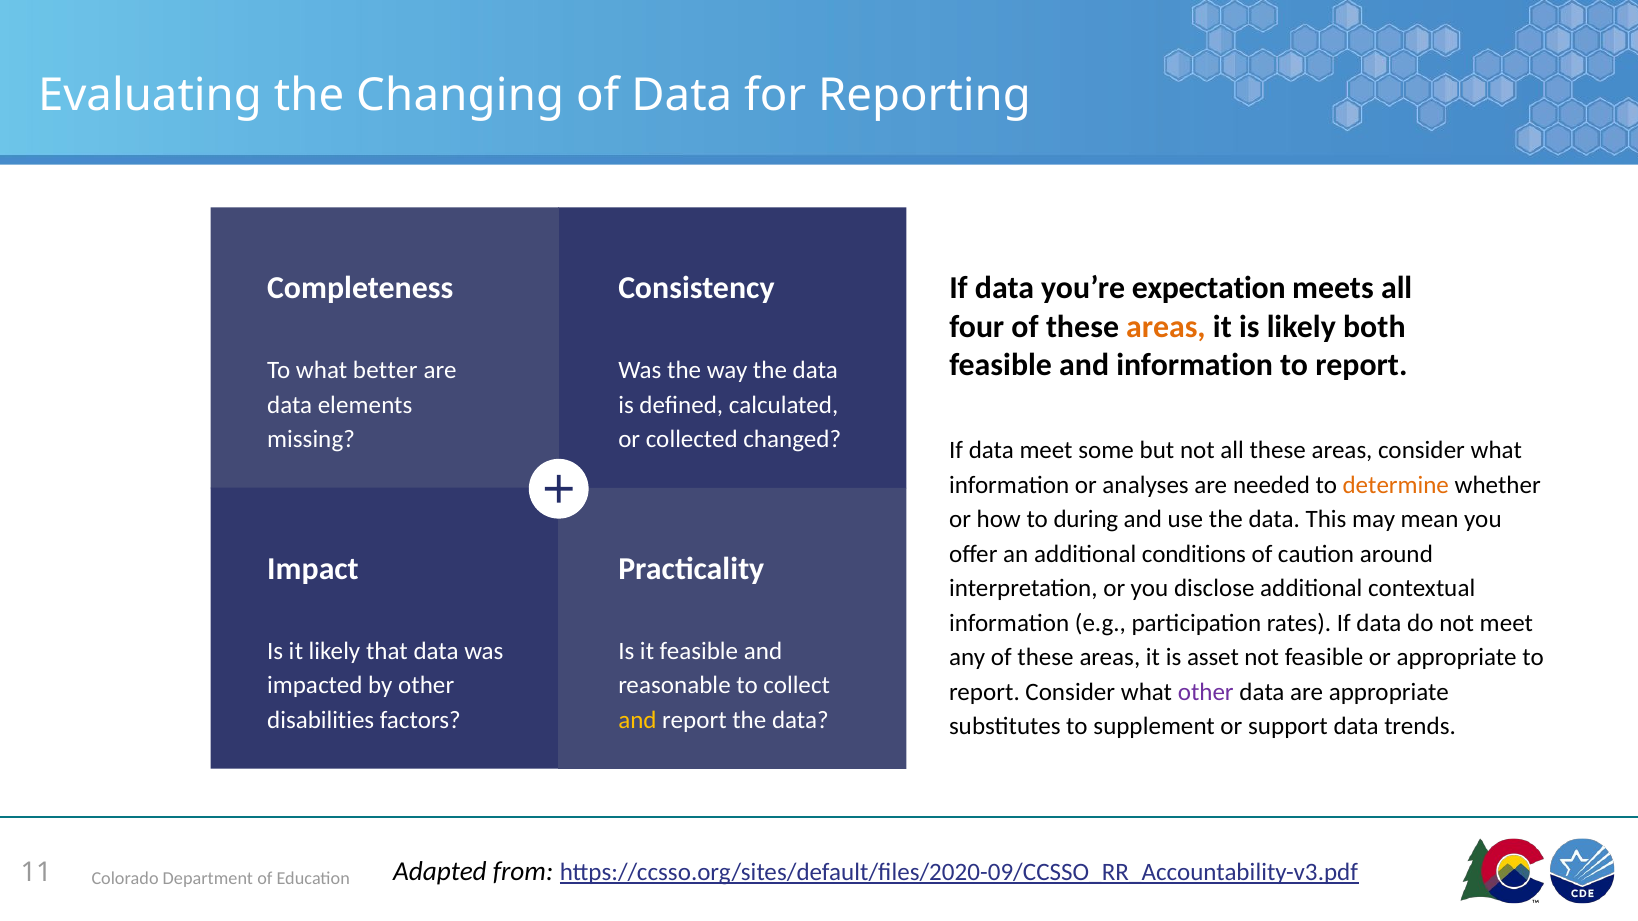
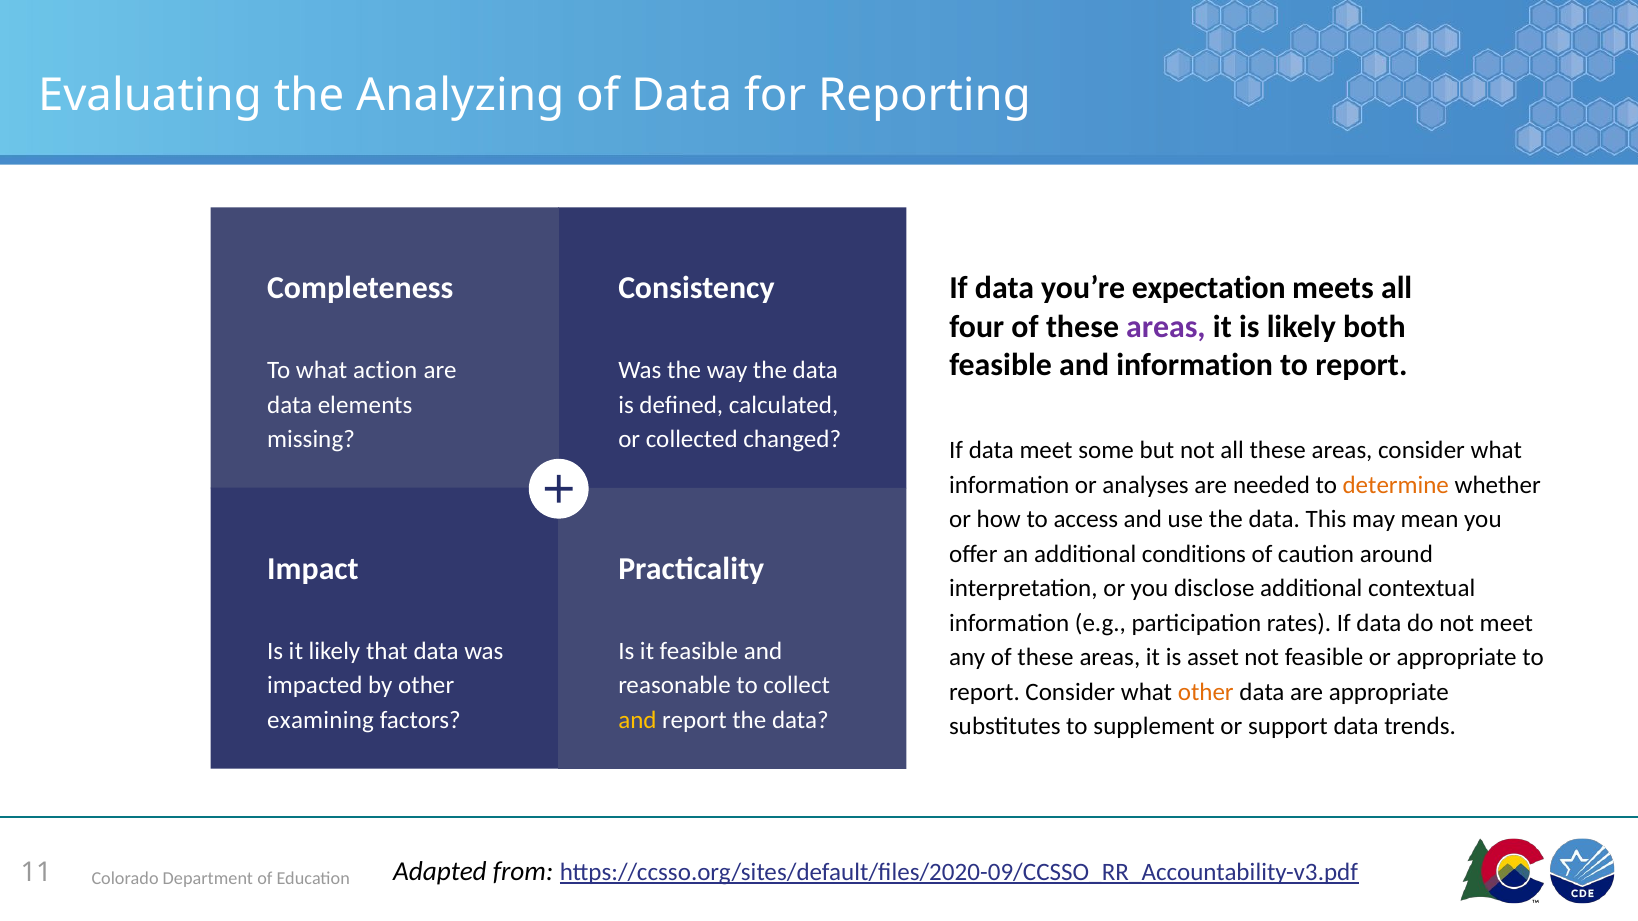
Changing: Changing -> Analyzing
areas at (1166, 327) colour: orange -> purple
better: better -> action
during: during -> access
other at (1206, 692) colour: purple -> orange
disabilities: disabilities -> examining
